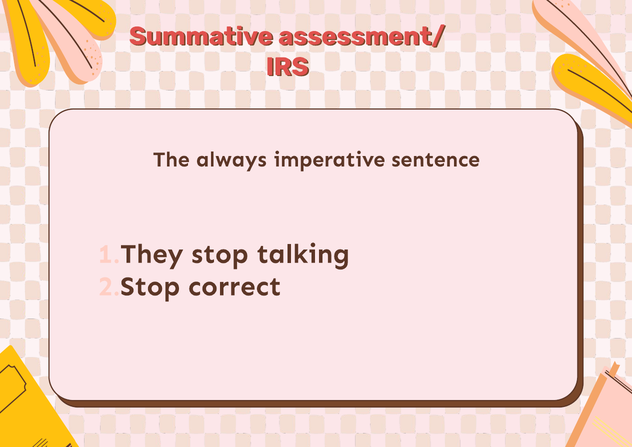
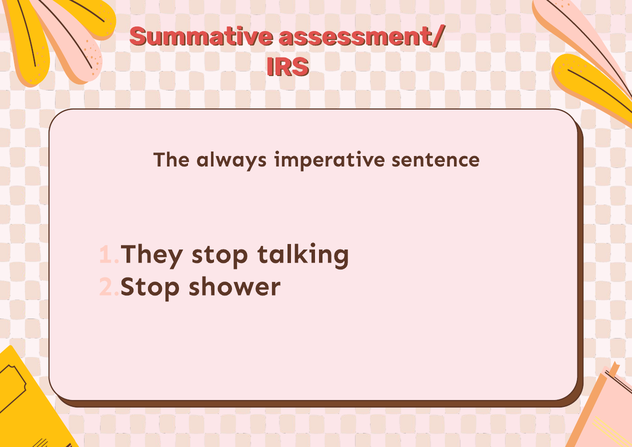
correct: correct -> shower
